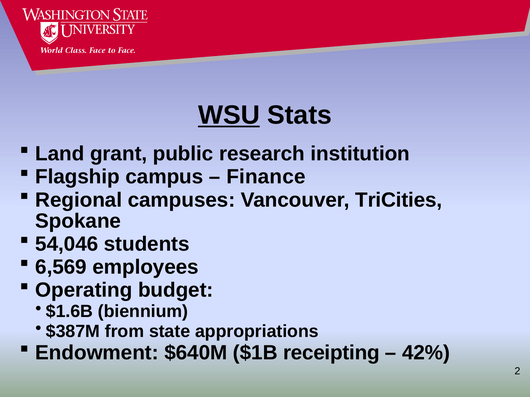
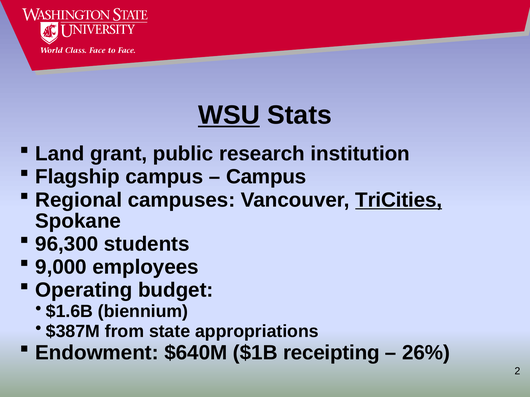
Finance at (266, 177): Finance -> Campus
TriCities underline: none -> present
54,046: 54,046 -> 96,300
6,569: 6,569 -> 9,000
42%: 42% -> 26%
